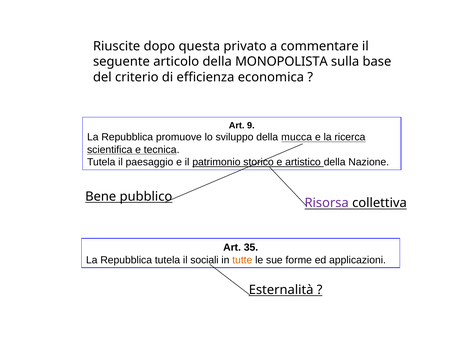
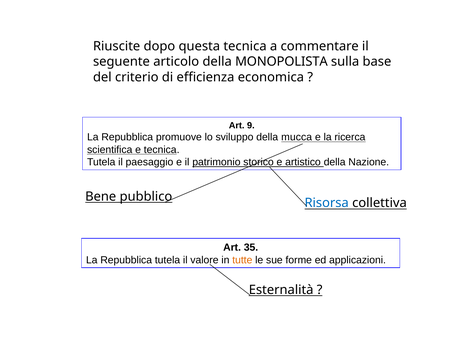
questa privato: privato -> tecnica
Risorsa colour: purple -> blue
sociali: sociali -> valore
